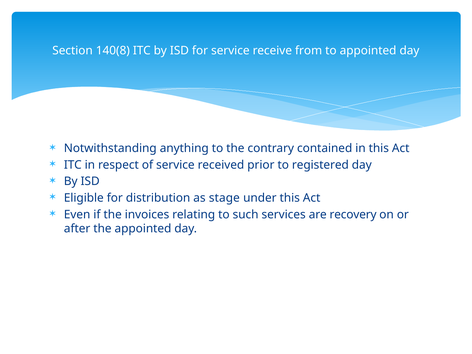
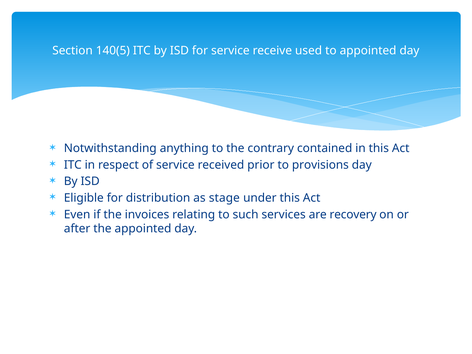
140(8: 140(8 -> 140(5
from: from -> used
registered: registered -> provisions
